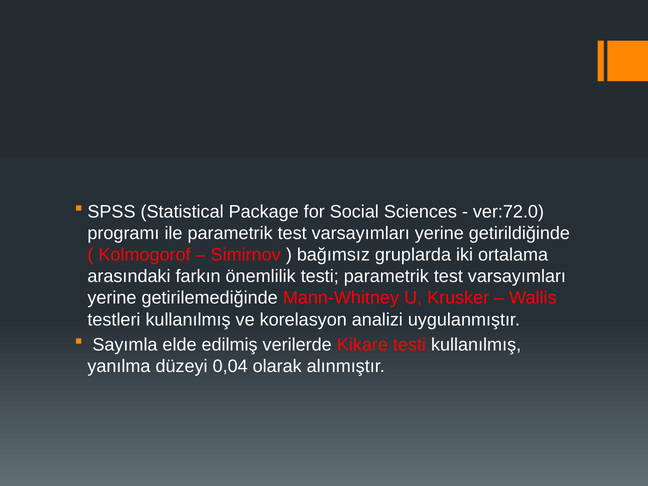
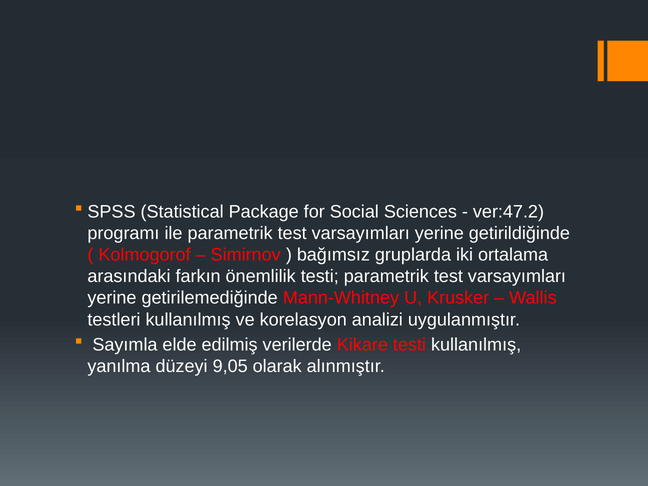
ver:72.0: ver:72.0 -> ver:47.2
0,04: 0,04 -> 9,05
